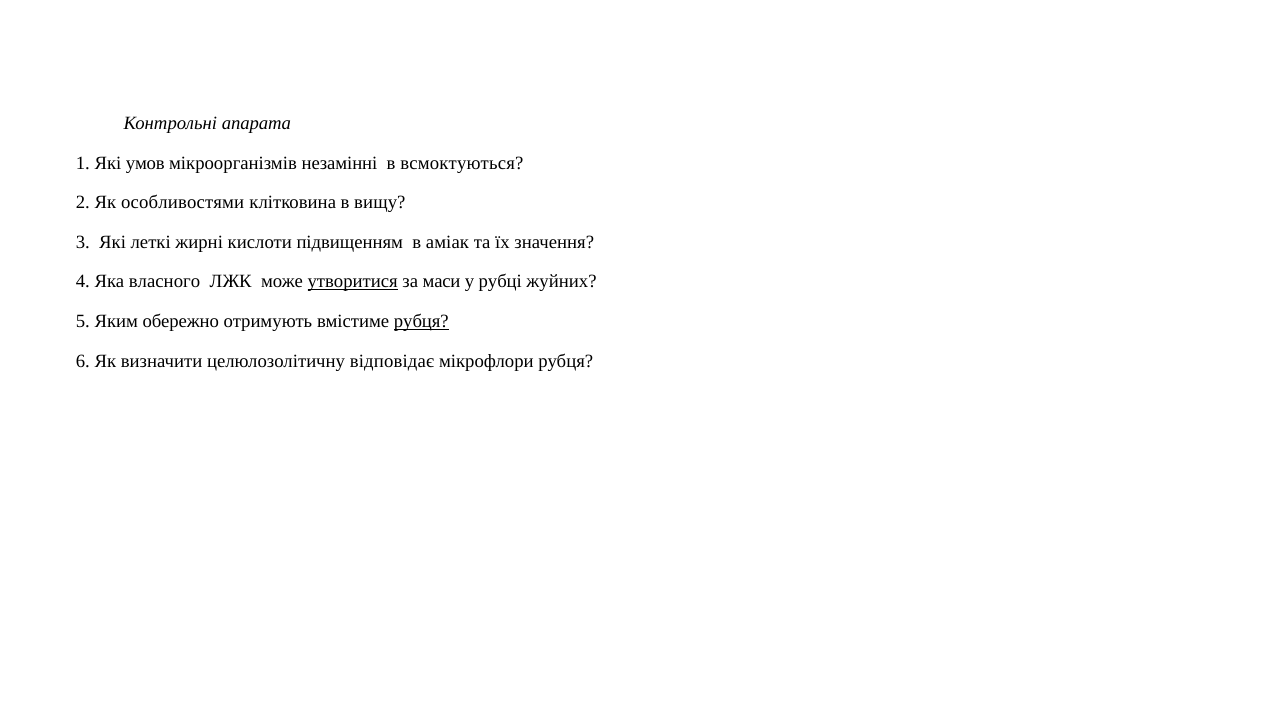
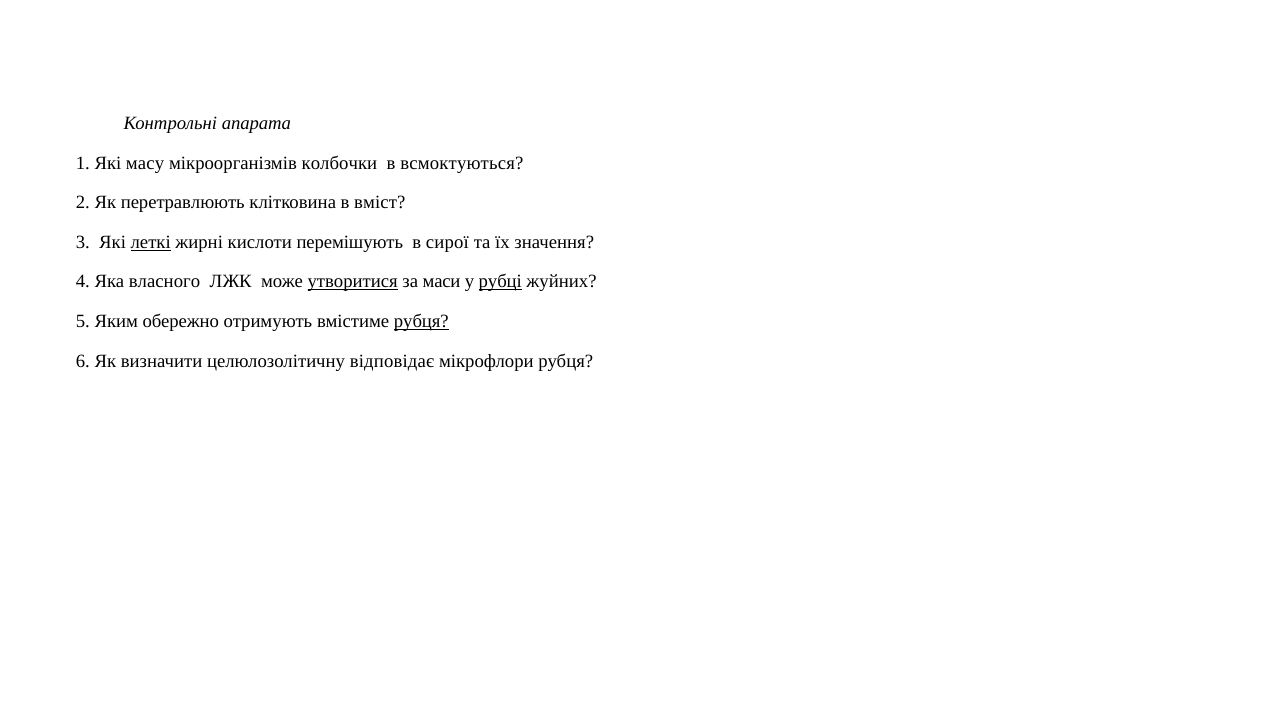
умов: умов -> масу
незамінні: незамінні -> колбочки
особливостями: особливостями -> перетравлюють
вищу: вищу -> вміст
леткі underline: none -> present
підвищенням: підвищенням -> перемішують
аміак: аміак -> сирої
рубці underline: none -> present
